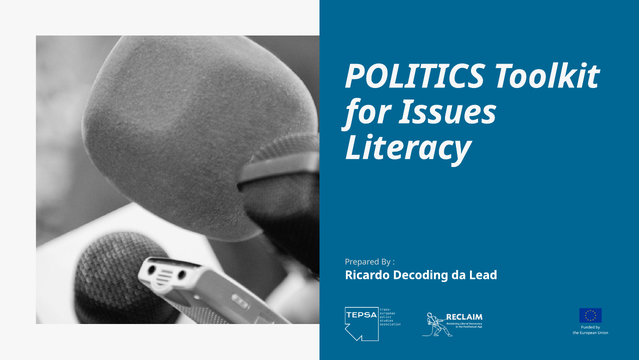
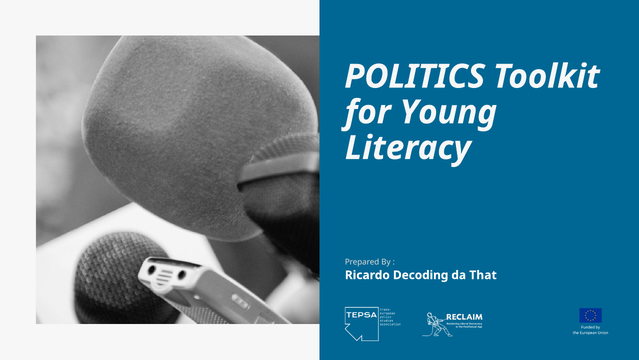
Issues: Issues -> Young
Lead: Lead -> That
